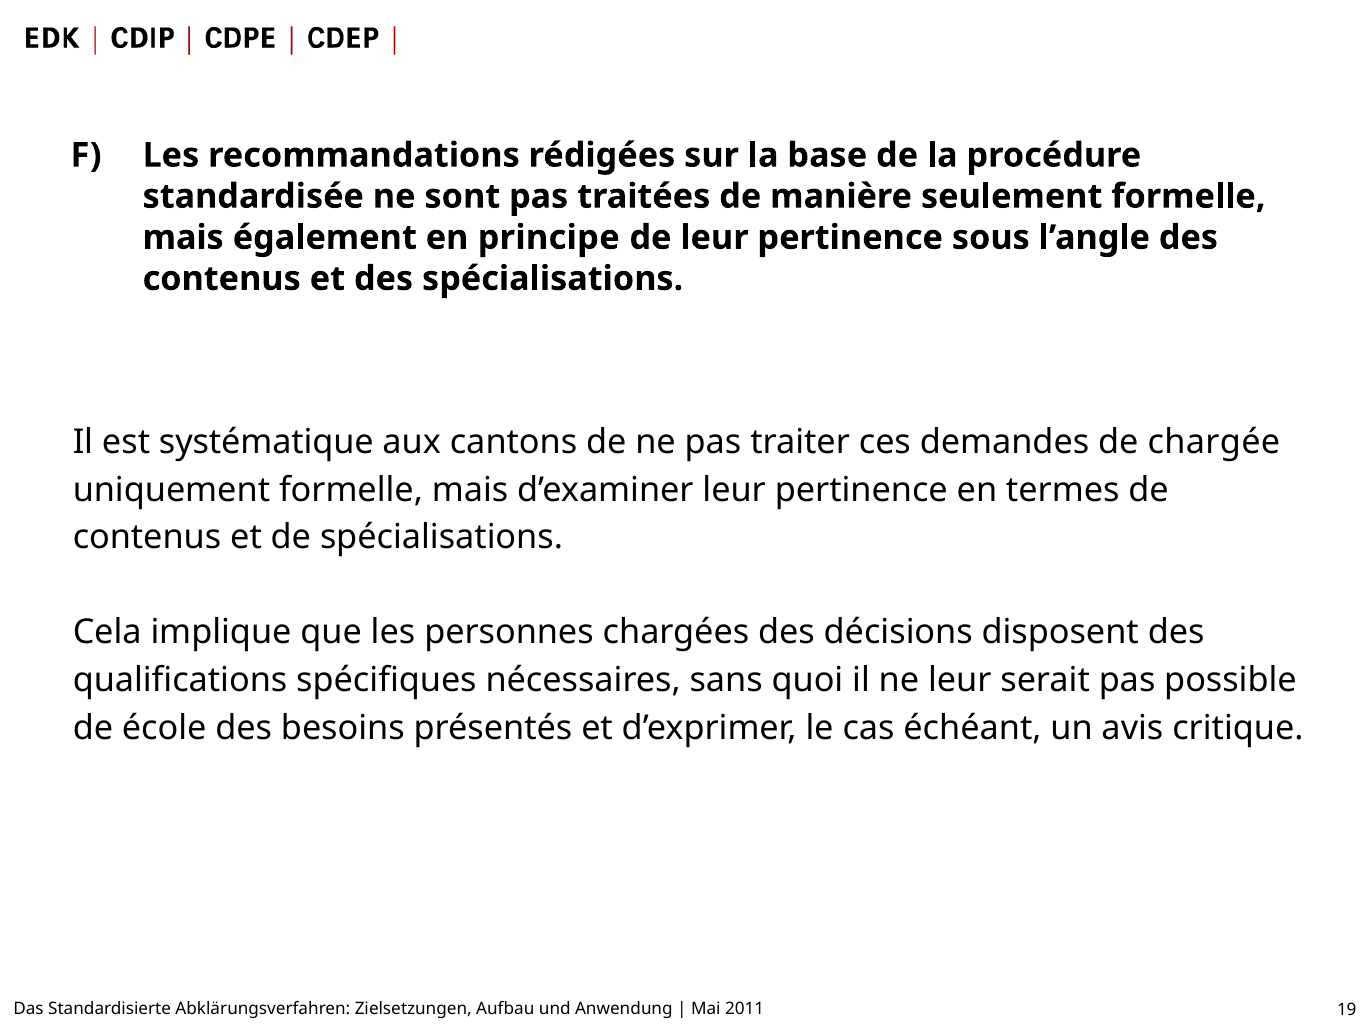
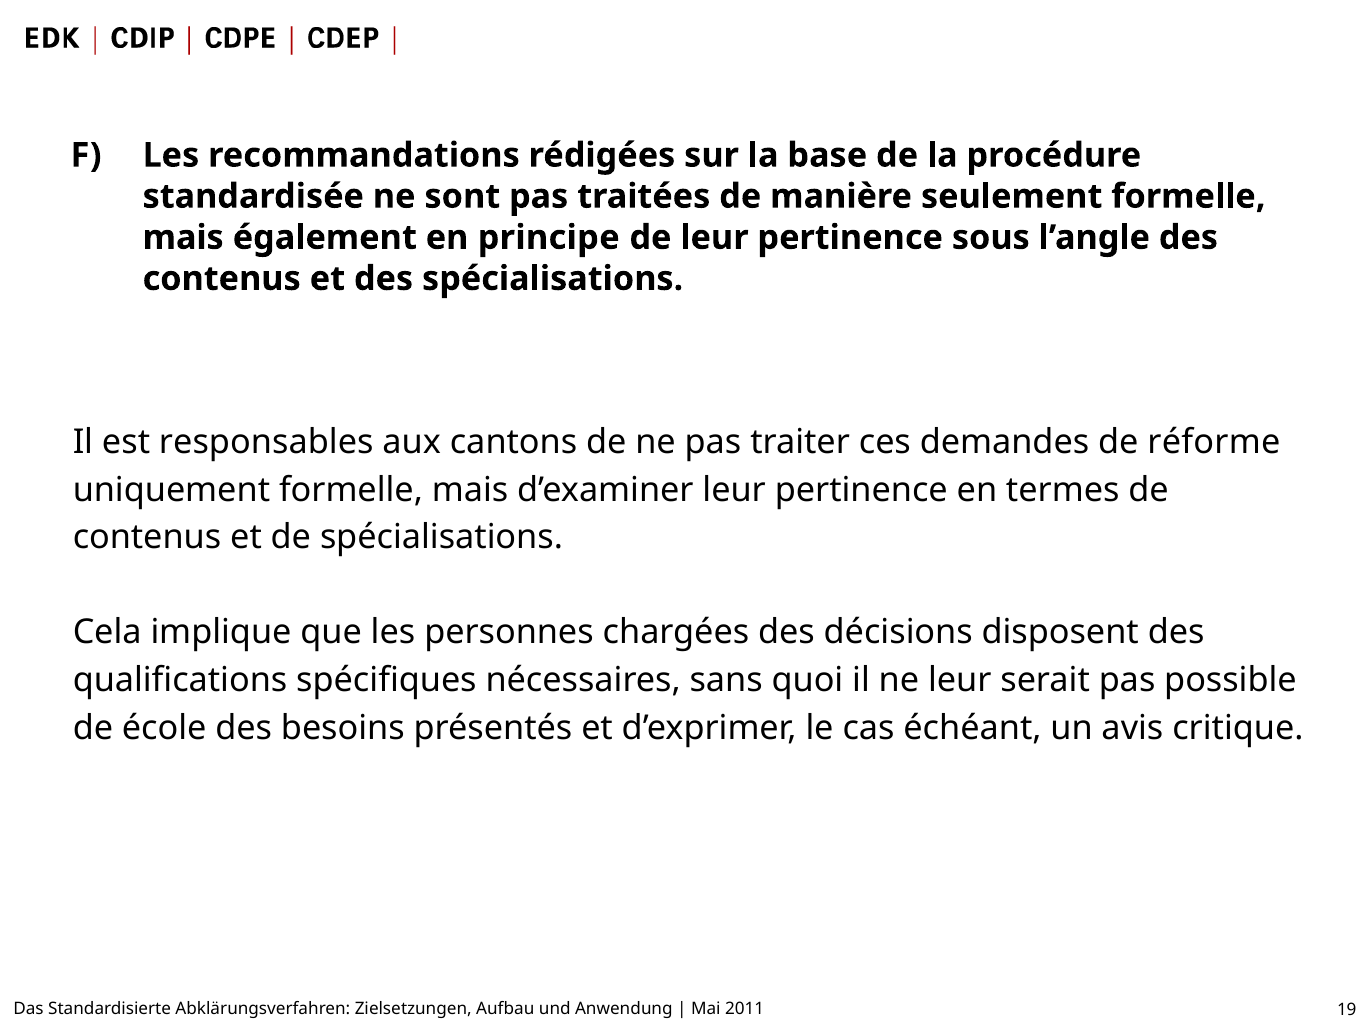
systématique: systématique -> responsables
chargée: chargée -> réforme
